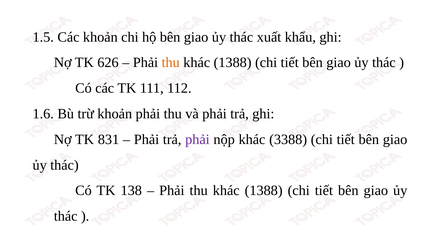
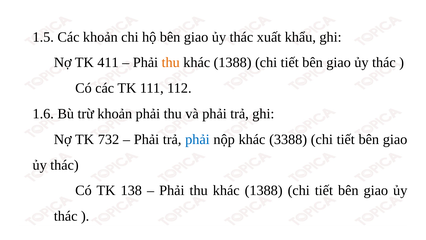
626: 626 -> 411
831: 831 -> 732
phải at (197, 139) colour: purple -> blue
